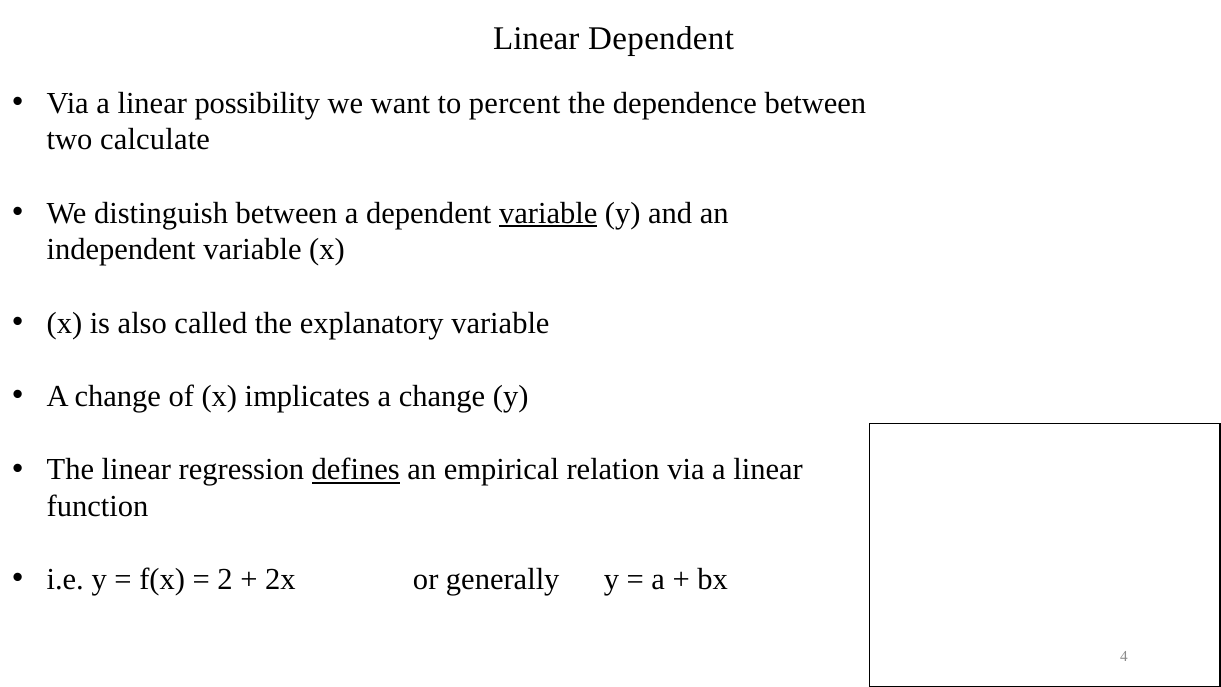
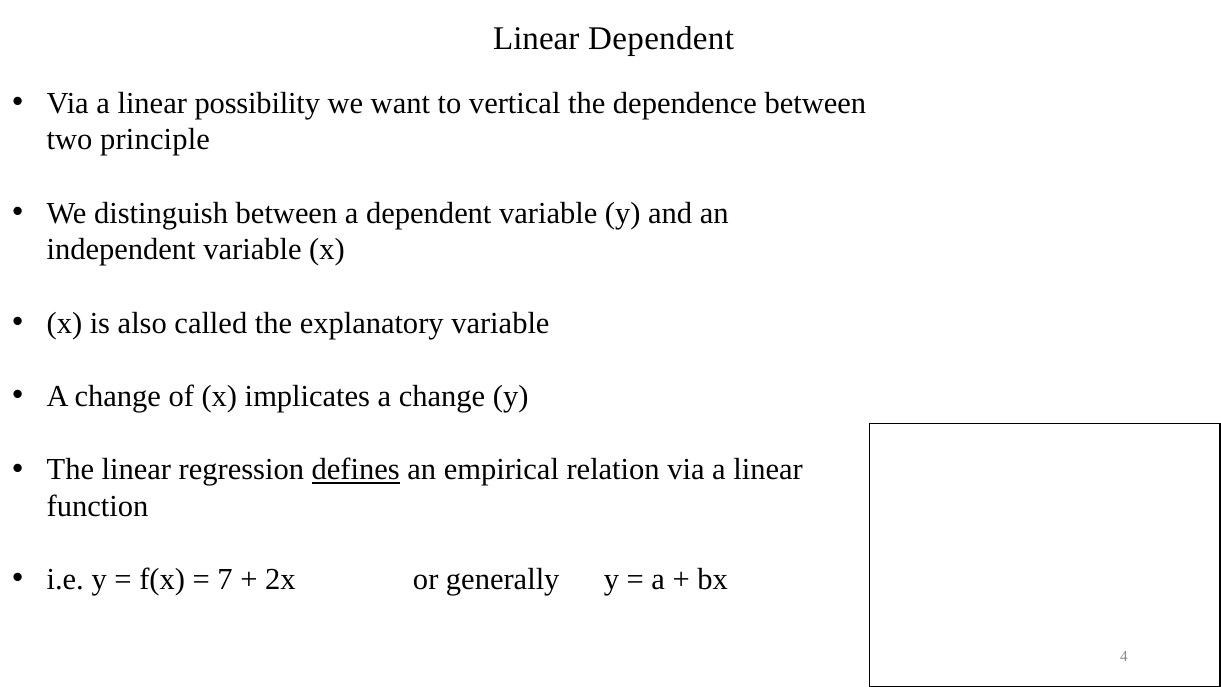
percent: percent -> vertical
calculate: calculate -> principle
variable at (548, 213) underline: present -> none
2: 2 -> 7
